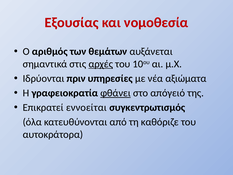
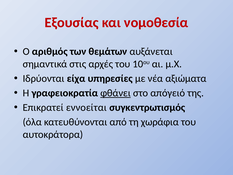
αρχές underline: present -> none
πριν: πριν -> είχα
καθόριζε: καθόριζε -> χωράφια
